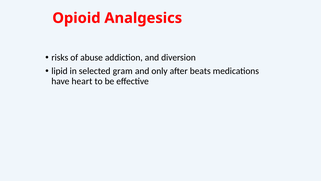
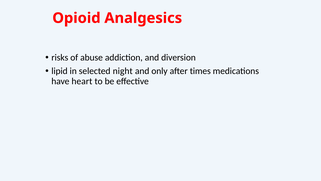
gram: gram -> night
beats: beats -> times
